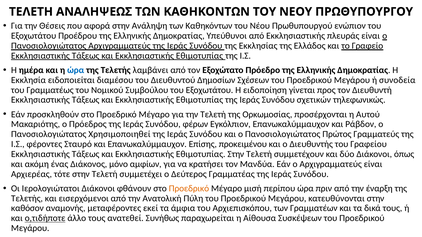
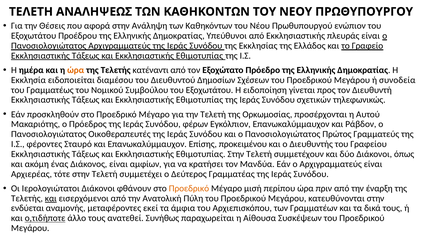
ώρα at (76, 70) colour: blue -> orange
λαμβάνει: λαμβάνει -> κατέναντι
Χρησιμοποιηθεί: Χρησιμοποιηθεί -> Οικοθεραπευτές
Διάκονος μόνο: μόνο -> είναι
και at (51, 199) underline: none -> present
καθόσον: καθόσον -> ενδύεται
